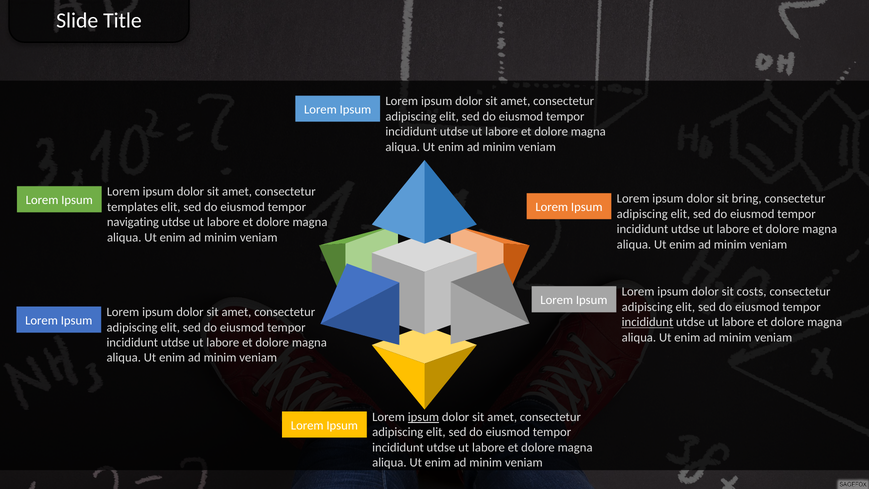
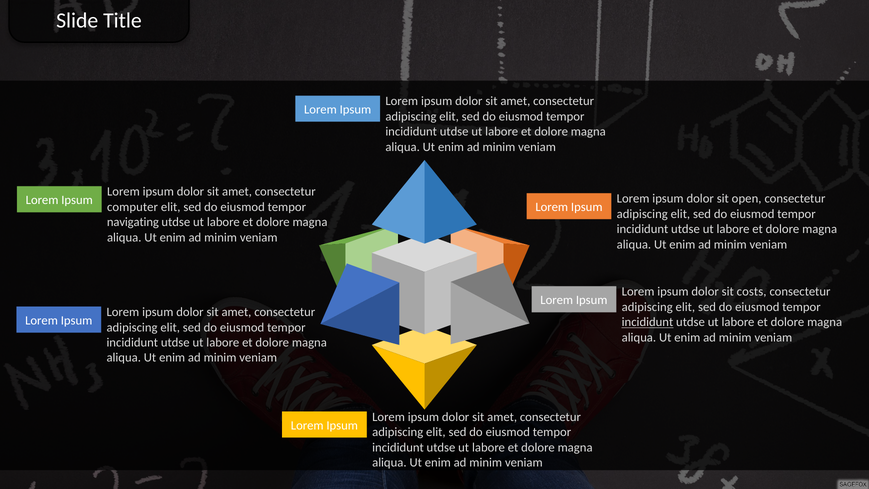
bring: bring -> open
templates: templates -> computer
ipsum at (423, 417) underline: present -> none
